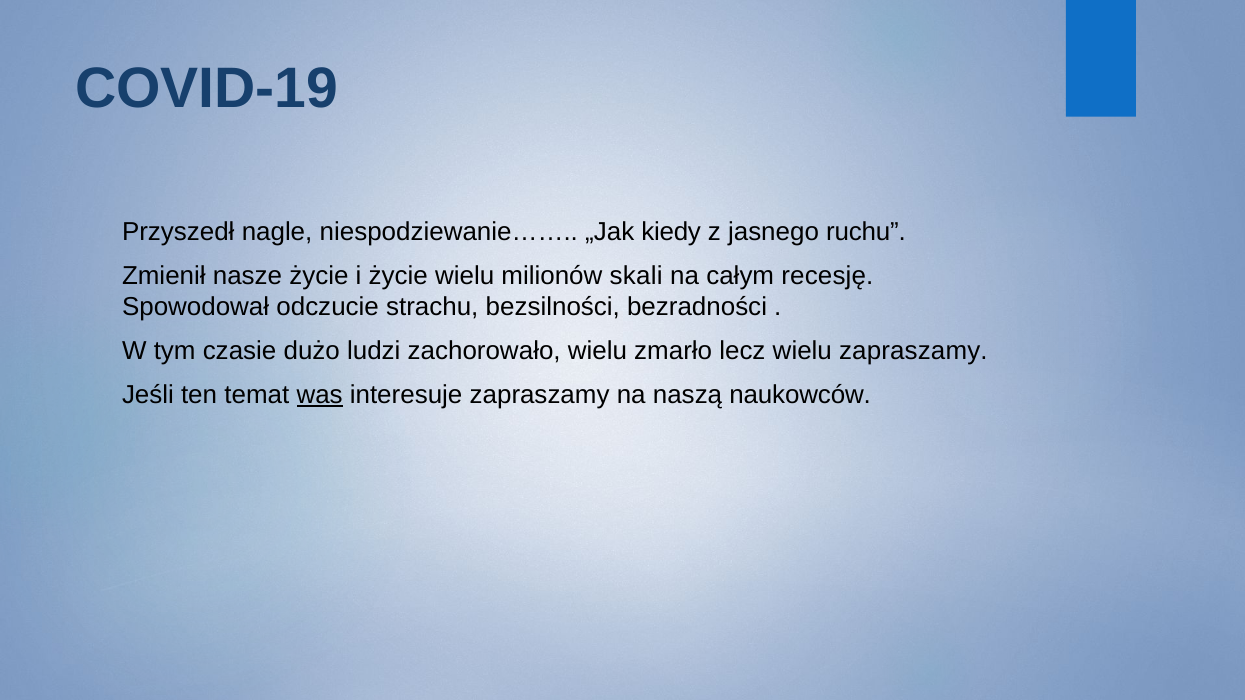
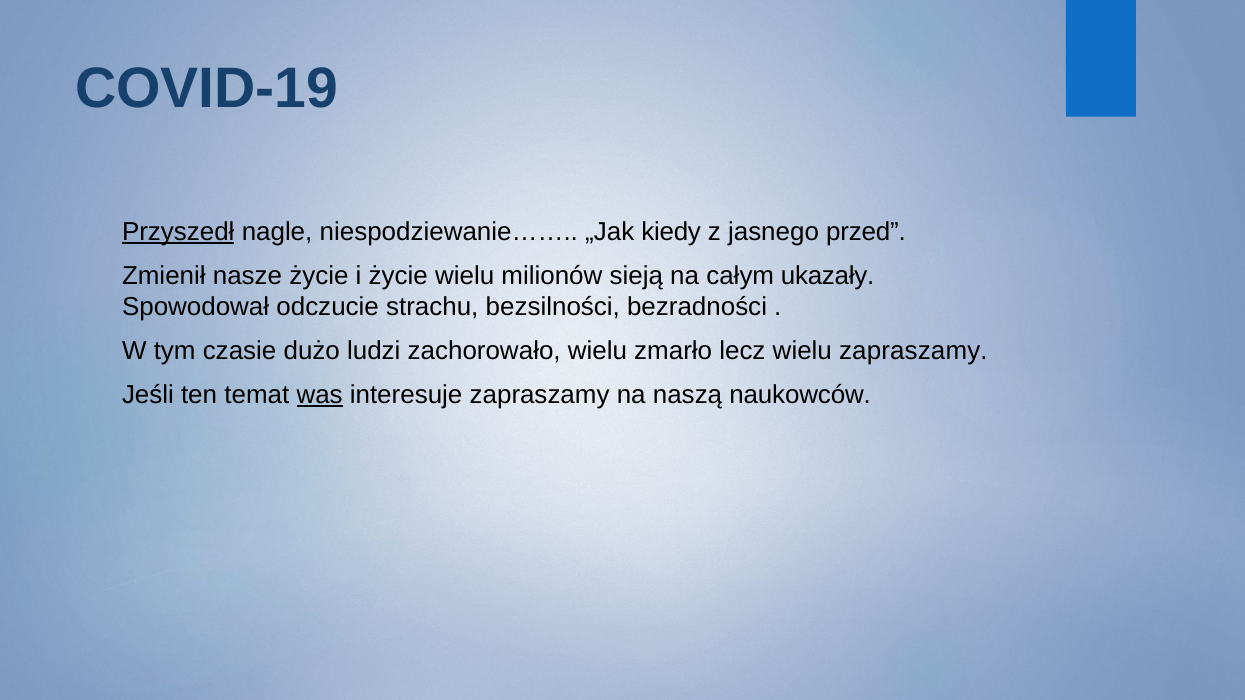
Przyszedł underline: none -> present
ruchu: ruchu -> przed
skali: skali -> sieją
recesję: recesję -> ukazały
